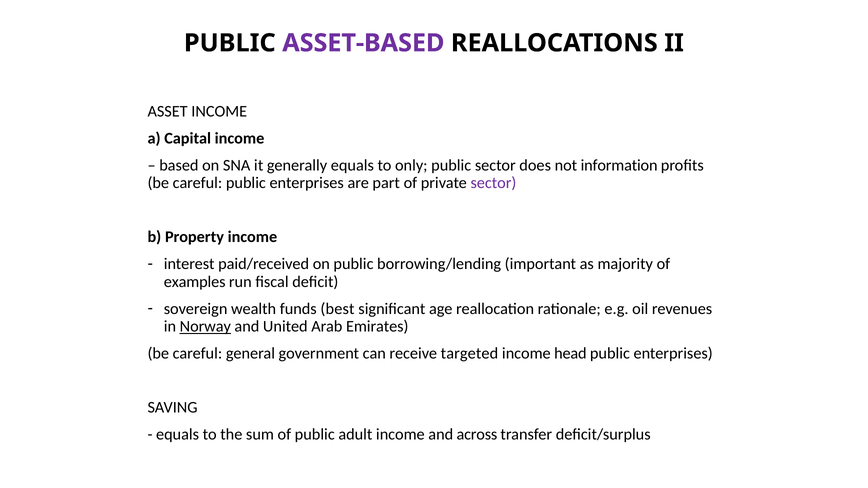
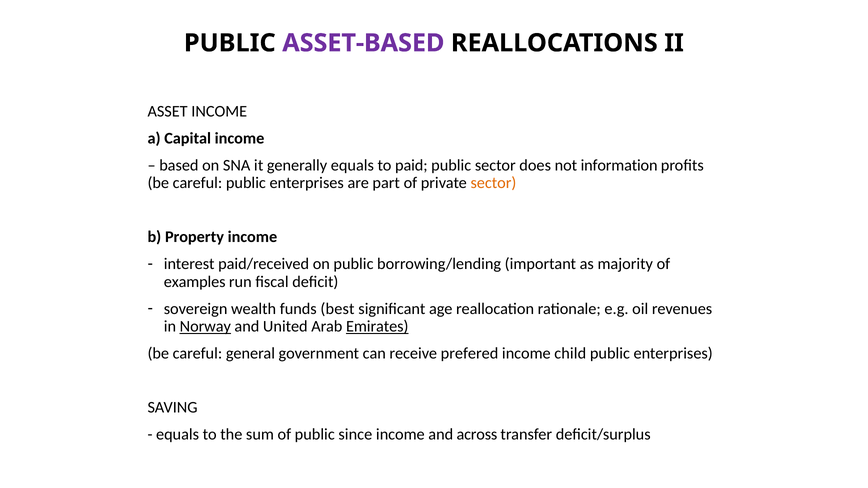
only: only -> paid
sector at (493, 183) colour: purple -> orange
Emirates underline: none -> present
targeted: targeted -> prefered
head: head -> child
adult: adult -> since
